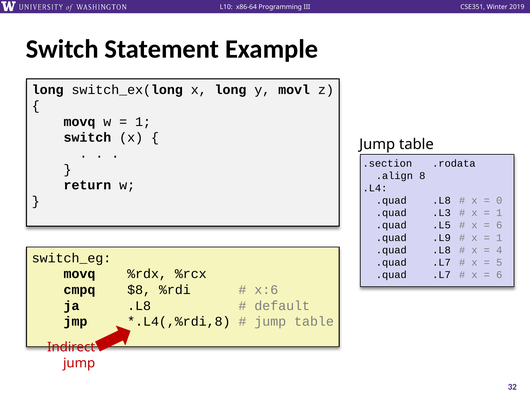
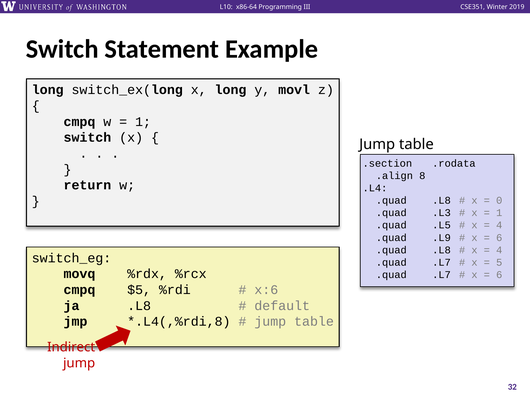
movq at (79, 122): movq -> cmpq
6 at (499, 226): 6 -> 4
1 at (499, 238): 1 -> 6
$8: $8 -> $5
